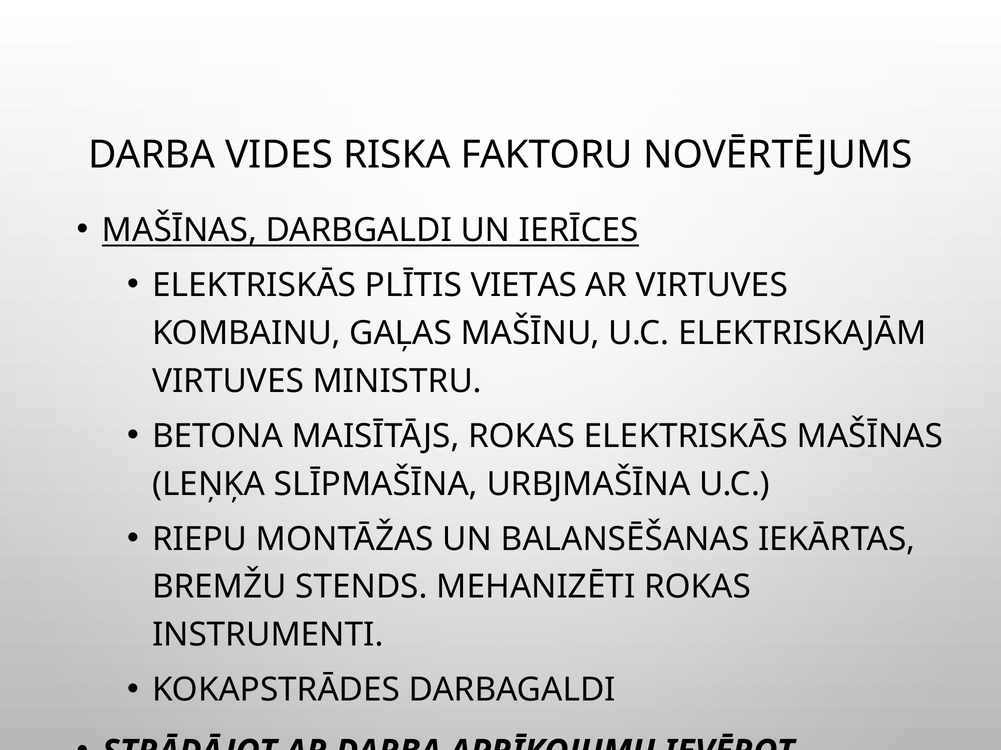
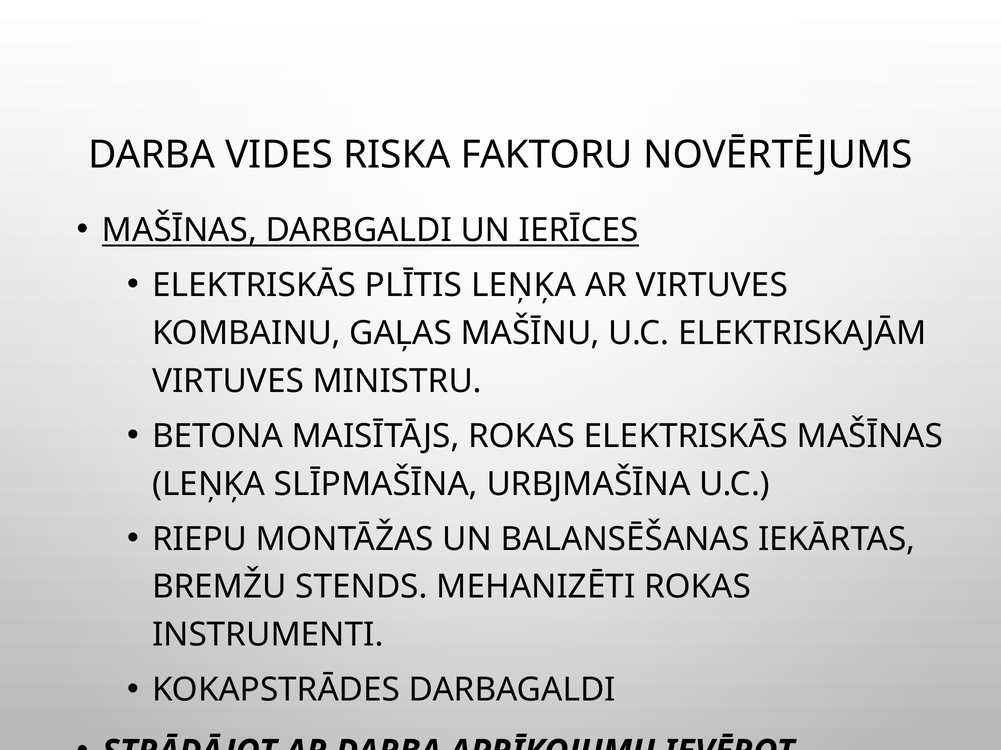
PLĪTIS VIETAS: VIETAS -> LEŅĶA
